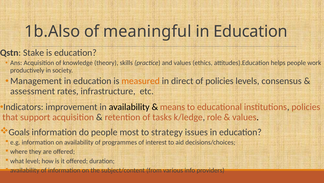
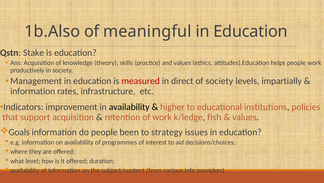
measured colour: orange -> red
of policies: policies -> society
consensus: consensus -> impartially
assessment at (33, 91): assessment -> information
means: means -> higher
of tasks: tasks -> work
role: role -> fish
most: most -> been
